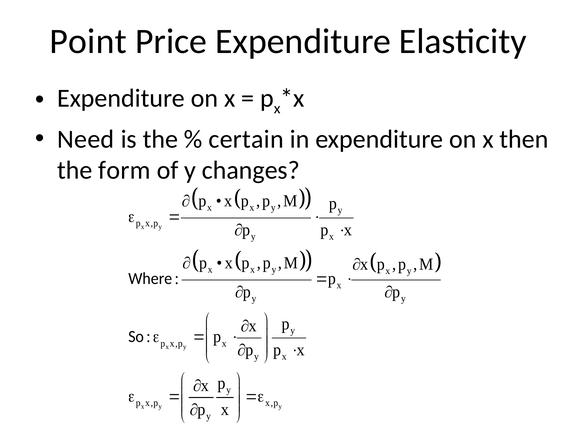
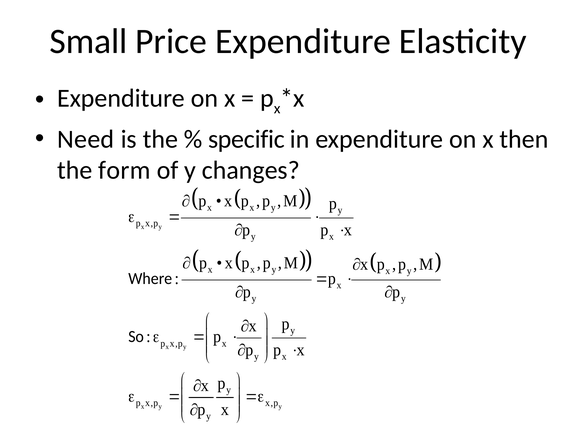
Point: Point -> Small
certain: certain -> specific
